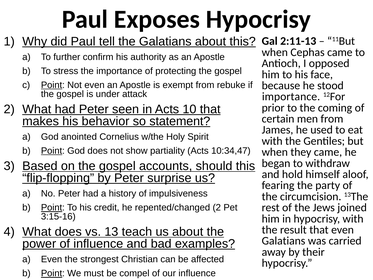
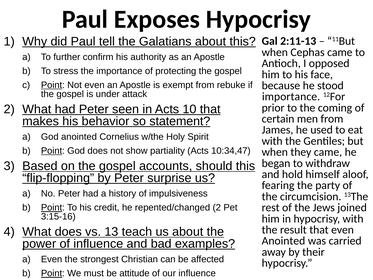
Galatians at (283, 241): Galatians -> Anointed
compel: compel -> attitude
